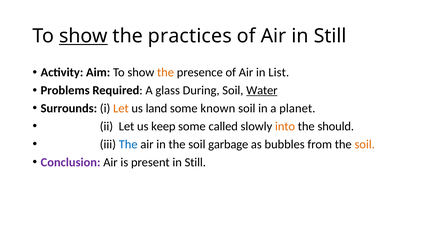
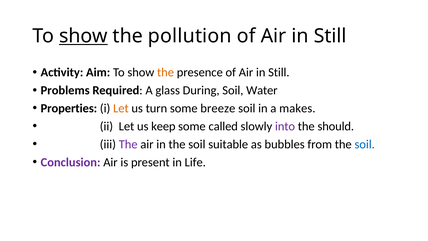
practices: practices -> pollution
List at (279, 72): List -> Still
Water underline: present -> none
Surrounds: Surrounds -> Properties
land: land -> turn
known: known -> breeze
planet: planet -> makes
into colour: orange -> purple
The at (128, 144) colour: blue -> purple
garbage: garbage -> suitable
soil at (365, 144) colour: orange -> blue
present in Still: Still -> Life
